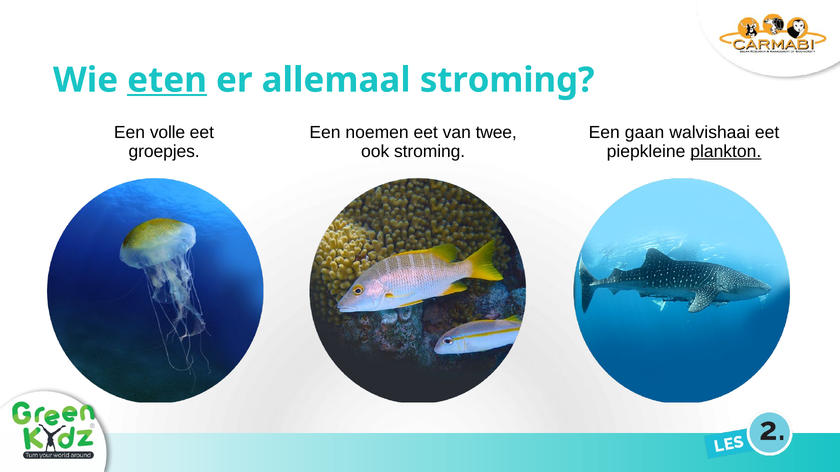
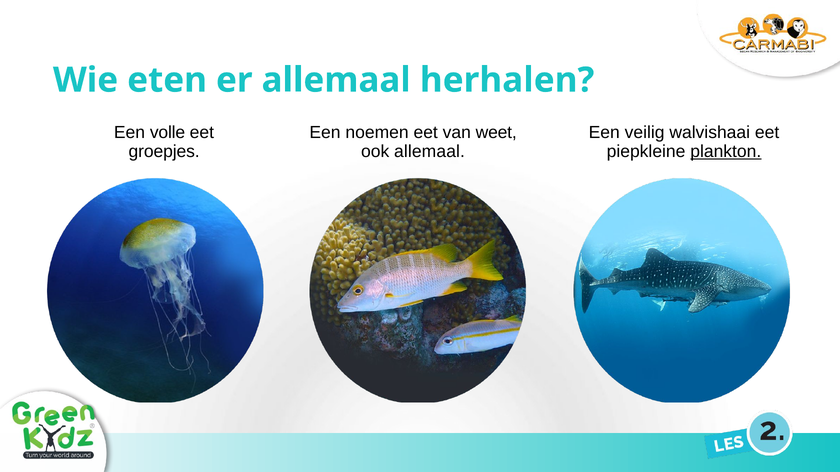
eten underline: present -> none
allemaal stroming: stroming -> herhalen
twee: twee -> weet
gaan: gaan -> veilig
ook stroming: stroming -> allemaal
